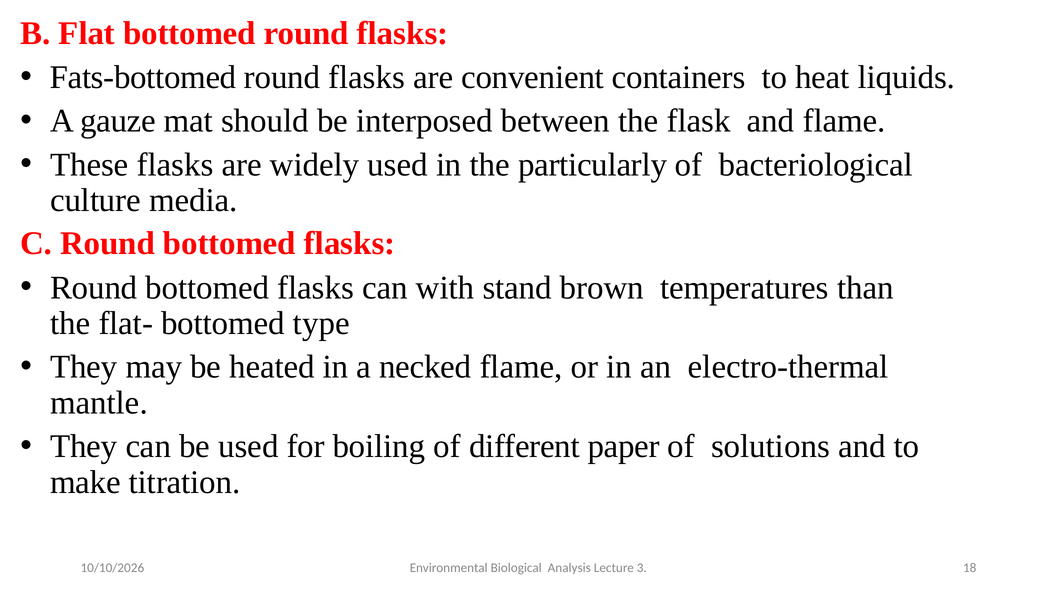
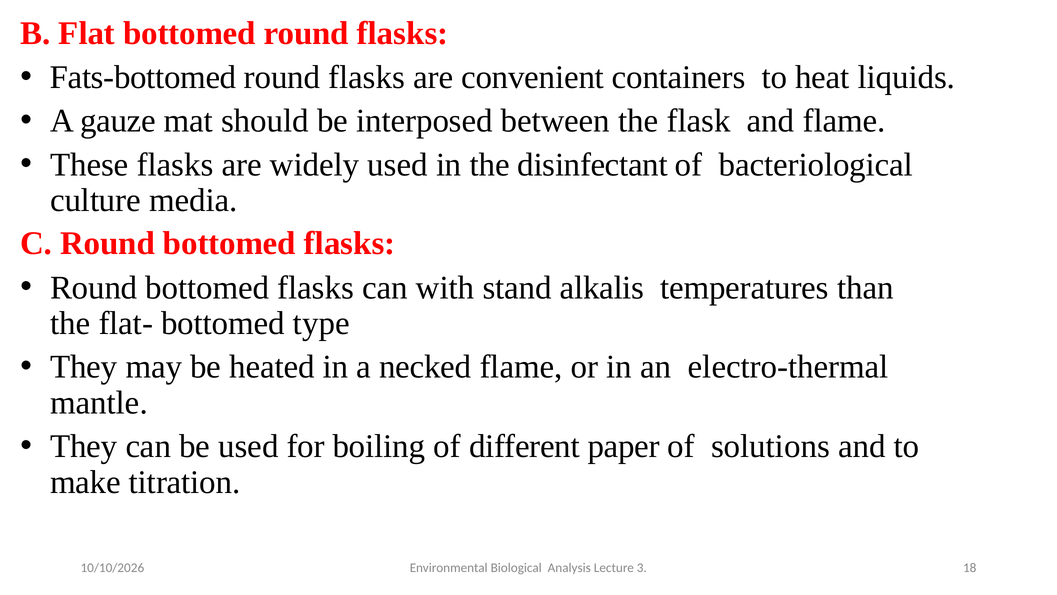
particularly: particularly -> disinfectant
brown: brown -> alkalis
